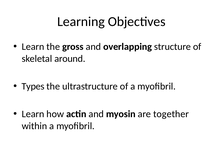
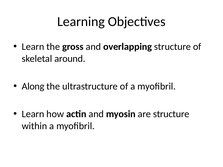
Types: Types -> Along
are together: together -> structure
